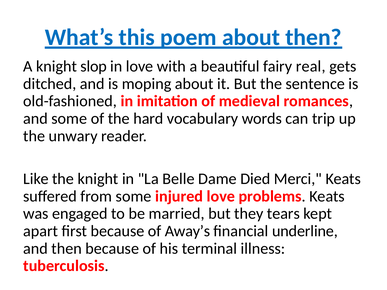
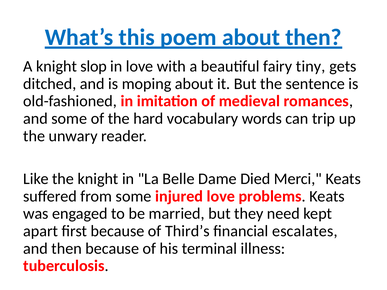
real: real -> tiny
tears: tears -> need
Away’s: Away’s -> Third’s
underline: underline -> escalates
